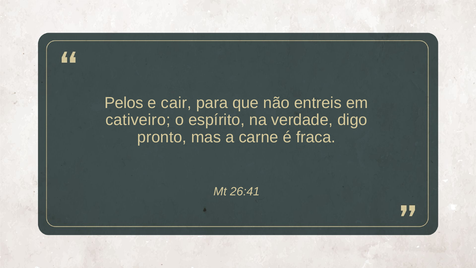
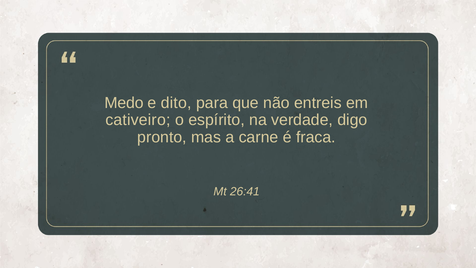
Pelos: Pelos -> Medo
cair: cair -> dito
